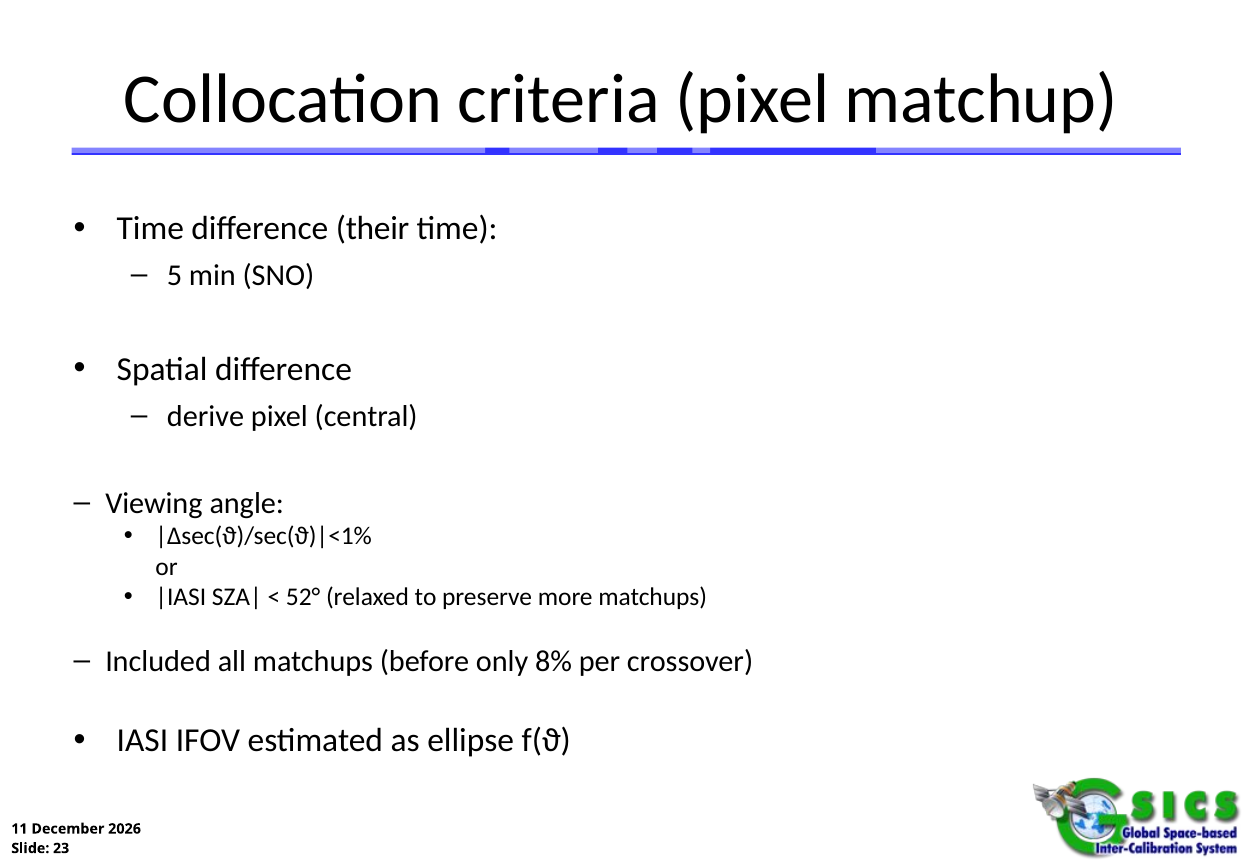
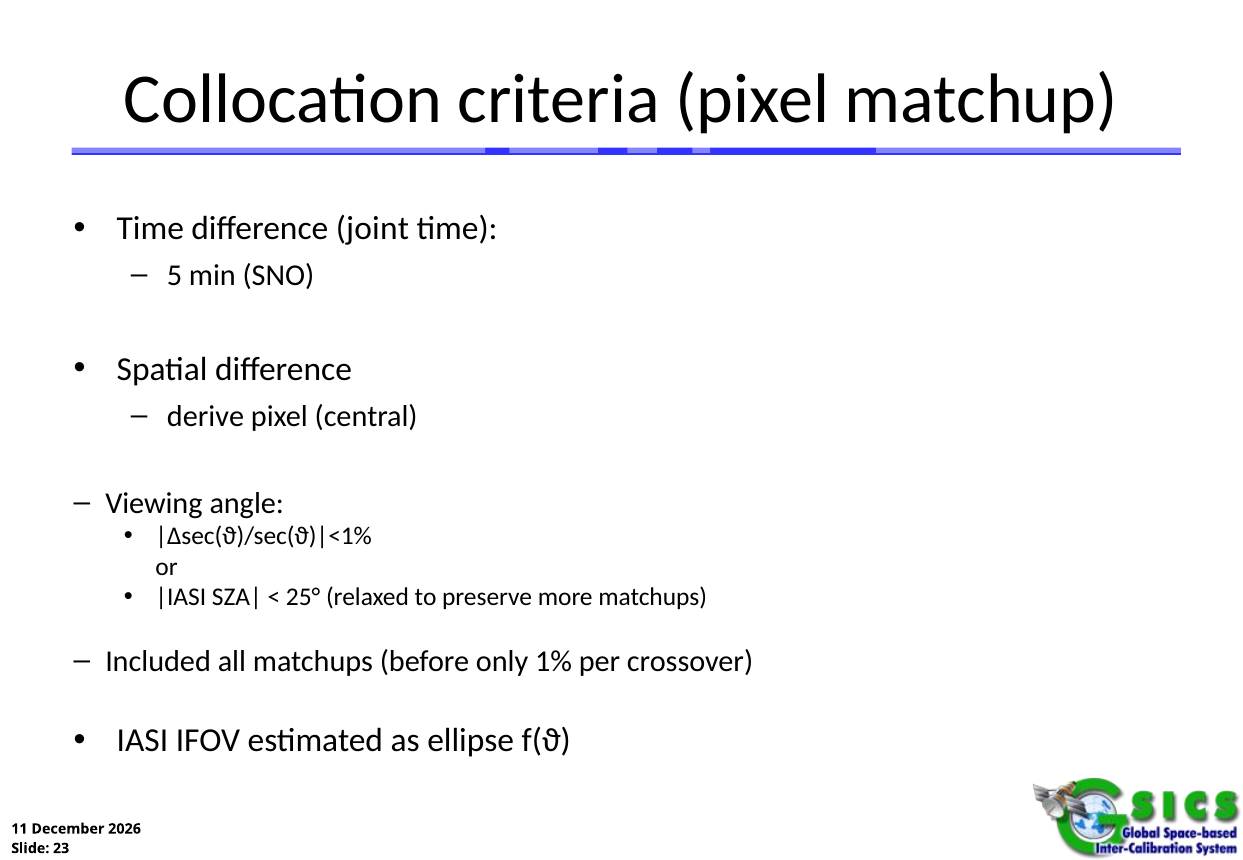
their: their -> joint
52°: 52° -> 25°
8%: 8% -> 1%
